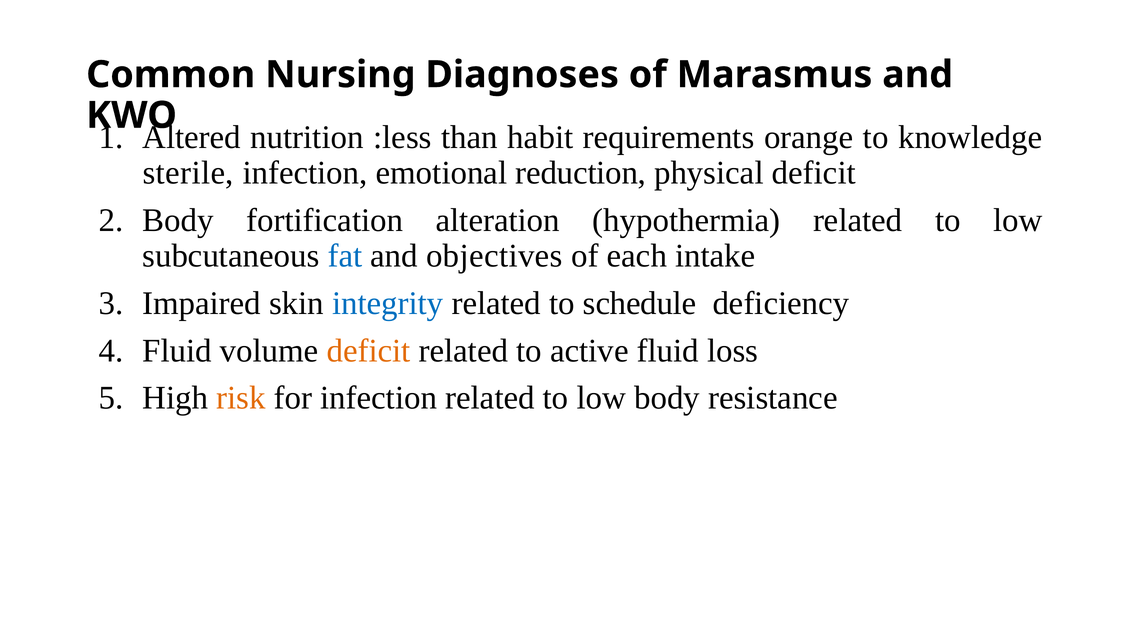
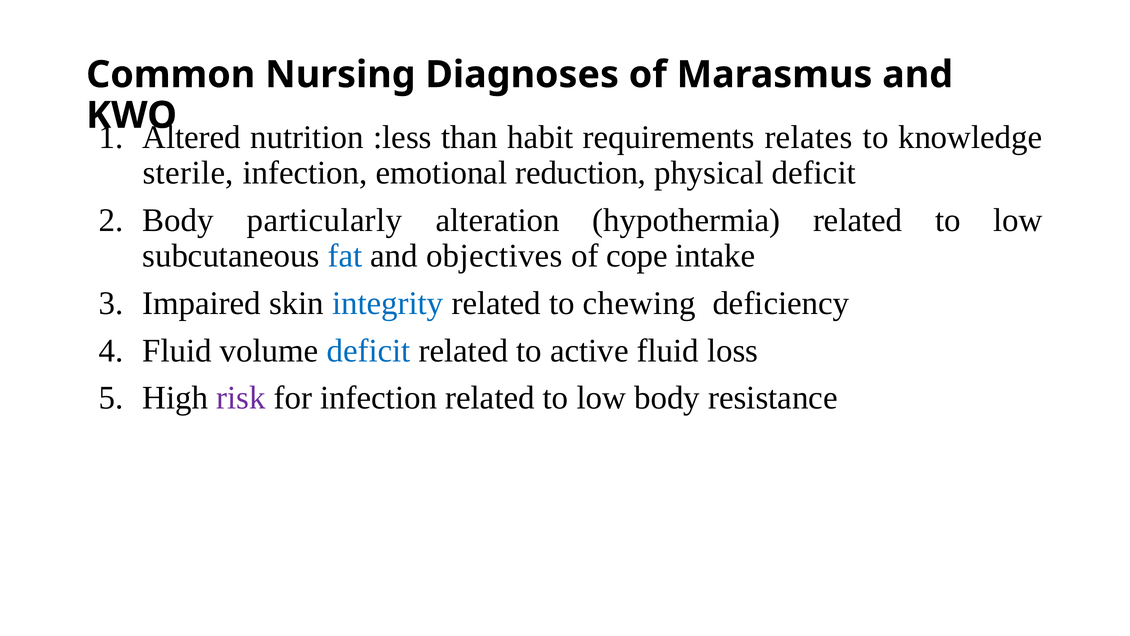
orange: orange -> relates
fortification: fortification -> particularly
each: each -> cope
schedule: schedule -> chewing
deficit at (369, 350) colour: orange -> blue
risk colour: orange -> purple
